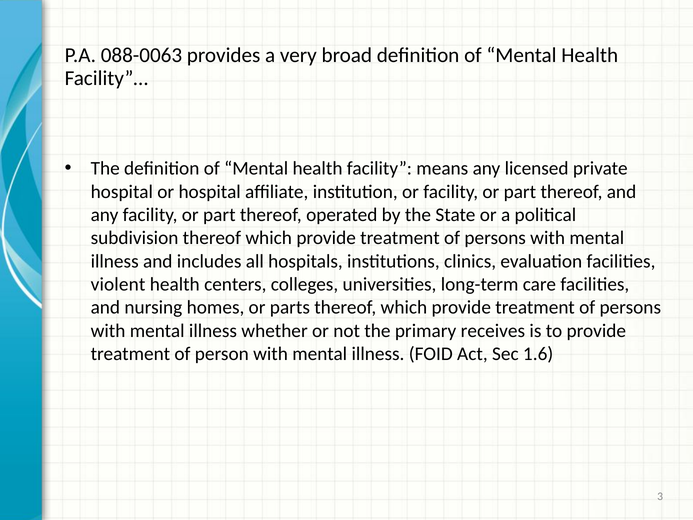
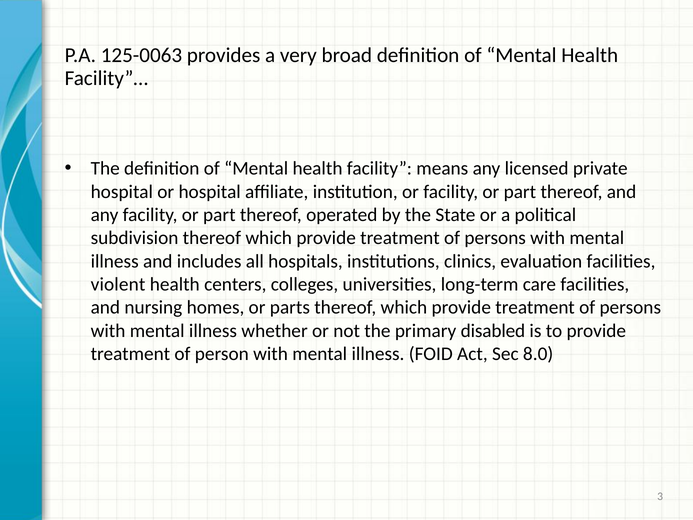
088-0063: 088-0063 -> 125-0063
receives: receives -> disabled
1.6: 1.6 -> 8.0
